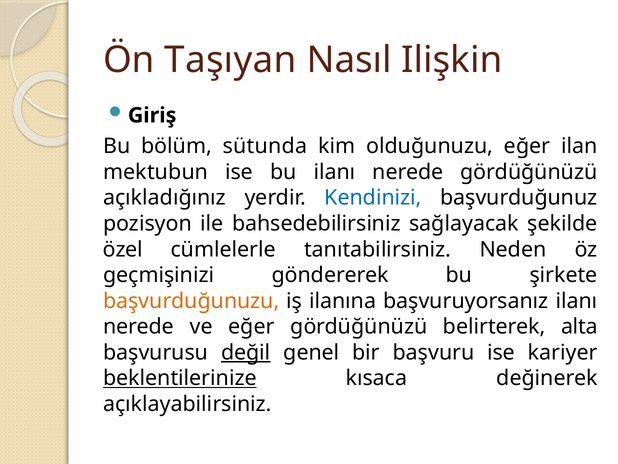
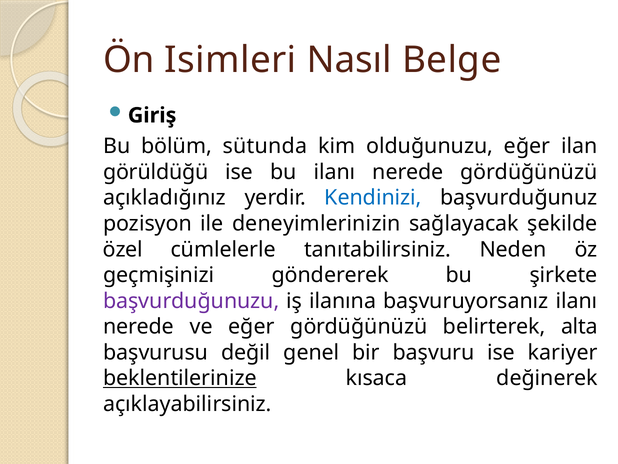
Taşıyan: Taşıyan -> Isimleri
Ilişkin: Ilişkin -> Belge
mektubun: mektubun -> görüldüğü
bahsedebilirsiniz: bahsedebilirsiniz -> deneyimlerinizin
başvurduğunuzu colour: orange -> purple
değil underline: present -> none
